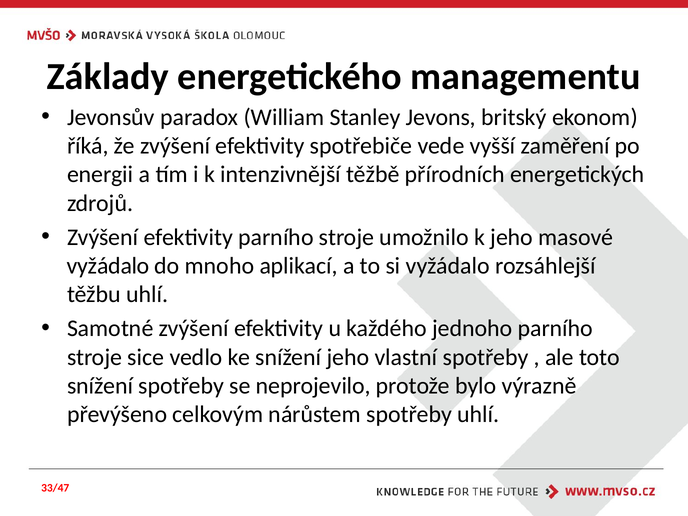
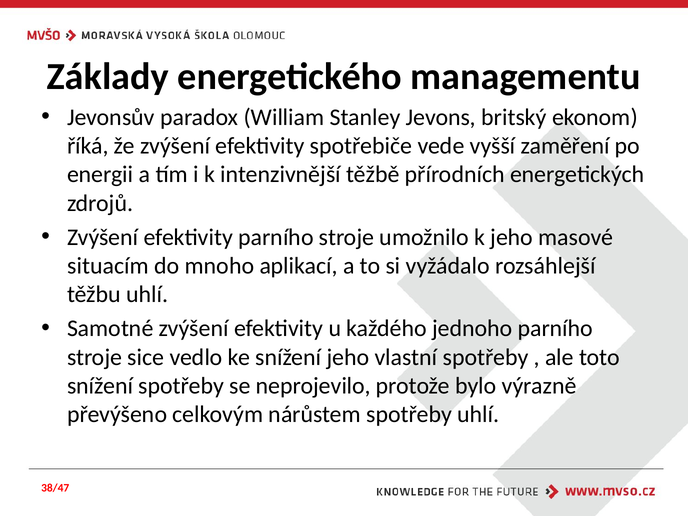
vyžádalo at (108, 266): vyžádalo -> situacím
33/47: 33/47 -> 38/47
